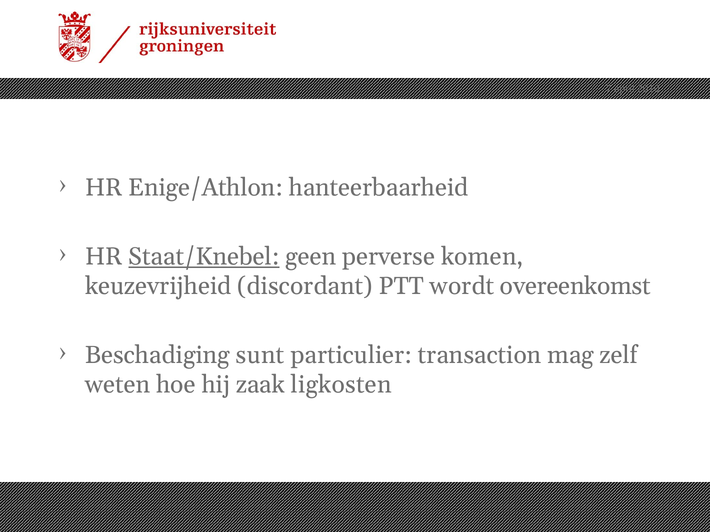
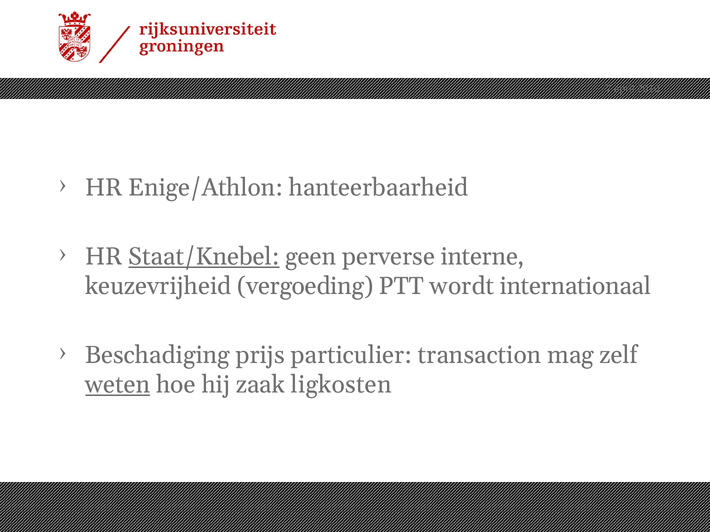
komen: komen -> interne
discordant: discordant -> vergoeding
overeenkomst: overeenkomst -> internationaal
sunt: sunt -> prijs
weten underline: none -> present
